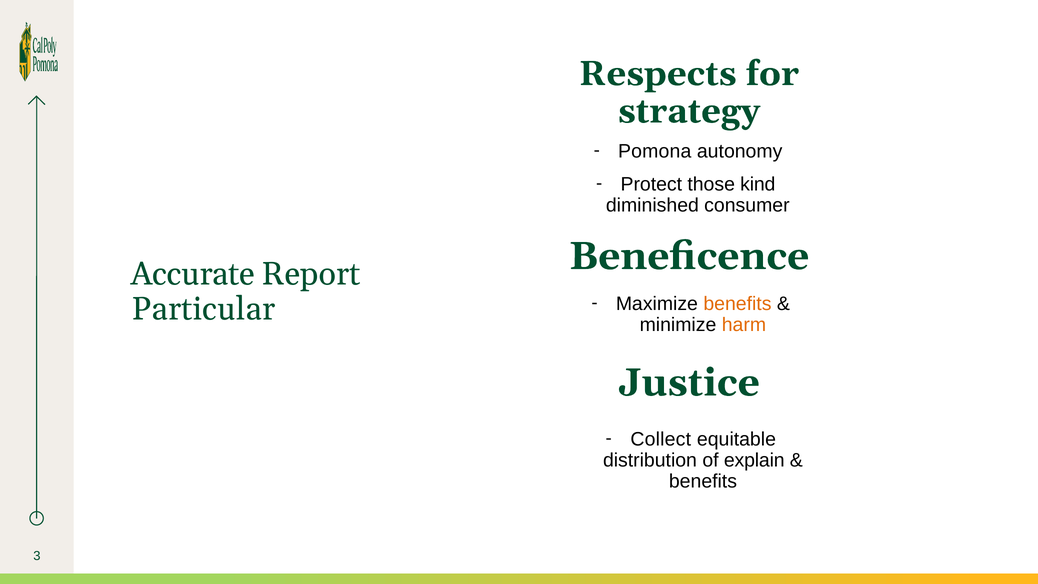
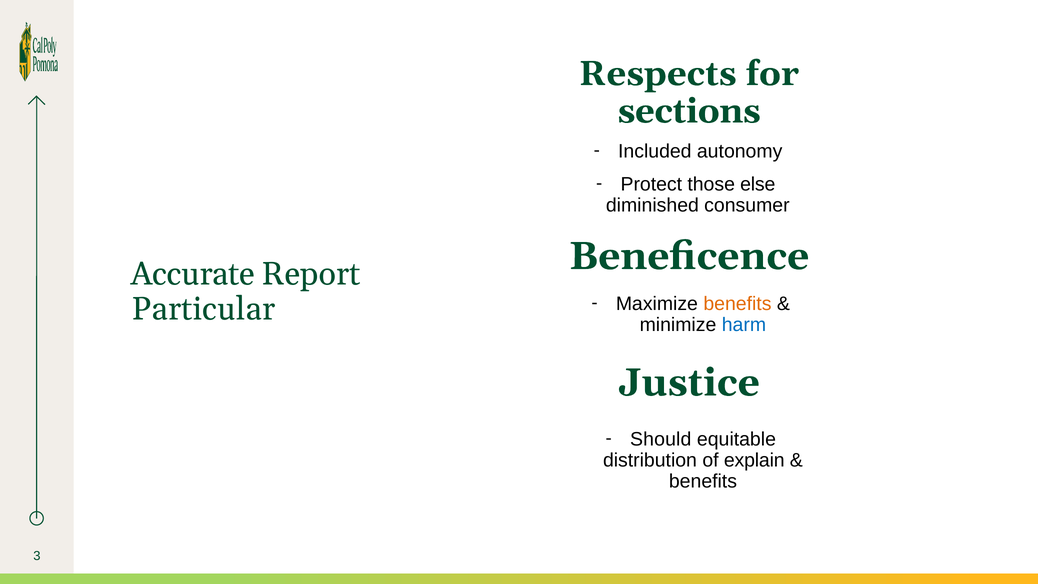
strategy: strategy -> sections
Pomona: Pomona -> Included
kind: kind -> else
harm colour: orange -> blue
Collect: Collect -> Should
